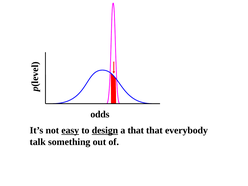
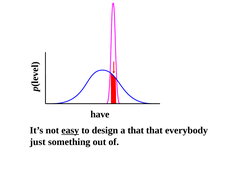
odds: odds -> have
design underline: present -> none
talk: talk -> just
